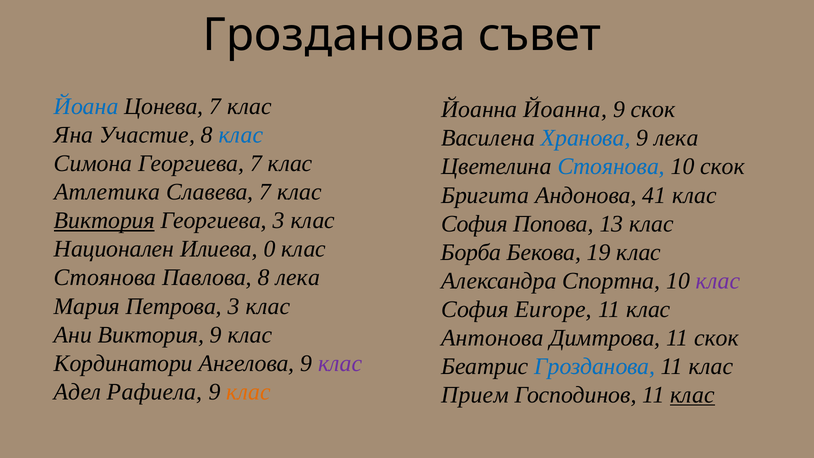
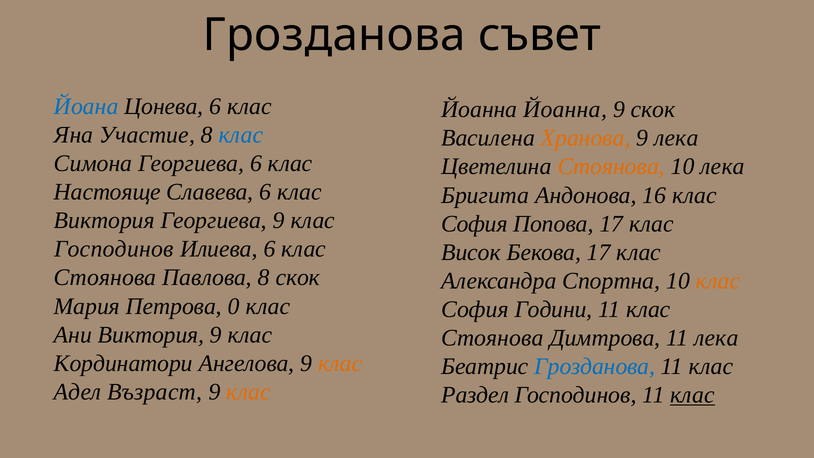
Цонева 7: 7 -> 6
Хранова colour: blue -> orange
Георгиева 7: 7 -> 6
Стоянова at (611, 167) colour: blue -> orange
10 скок: скок -> лека
Атлетика: Атлетика -> Настояще
Славева 7: 7 -> 6
41: 41 -> 16
Виктория at (104, 221) underline: present -> none
Георгиева 3: 3 -> 9
Попова 13: 13 -> 17
Национален at (114, 249): Национален -> Господинов
Илиева 0: 0 -> 6
Борба: Борба -> Висок
Бекова 19: 19 -> 17
8 лека: лека -> скок
клас at (718, 281) colour: purple -> orange
Петрова 3: 3 -> 0
Europe: Europe -> Години
Антонова at (492, 338): Антонова -> Стоянова
11 скок: скок -> лека
клас at (340, 363) colour: purple -> orange
Рафиела: Рафиела -> Възраст
Прием: Прием -> Раздел
